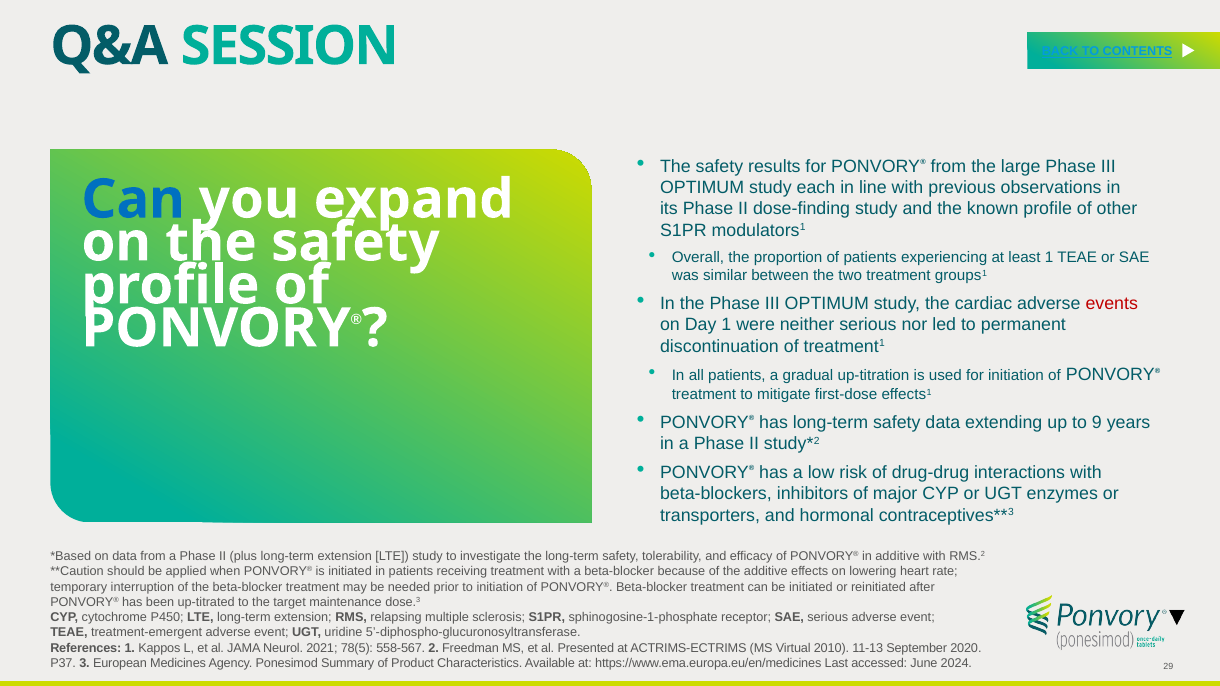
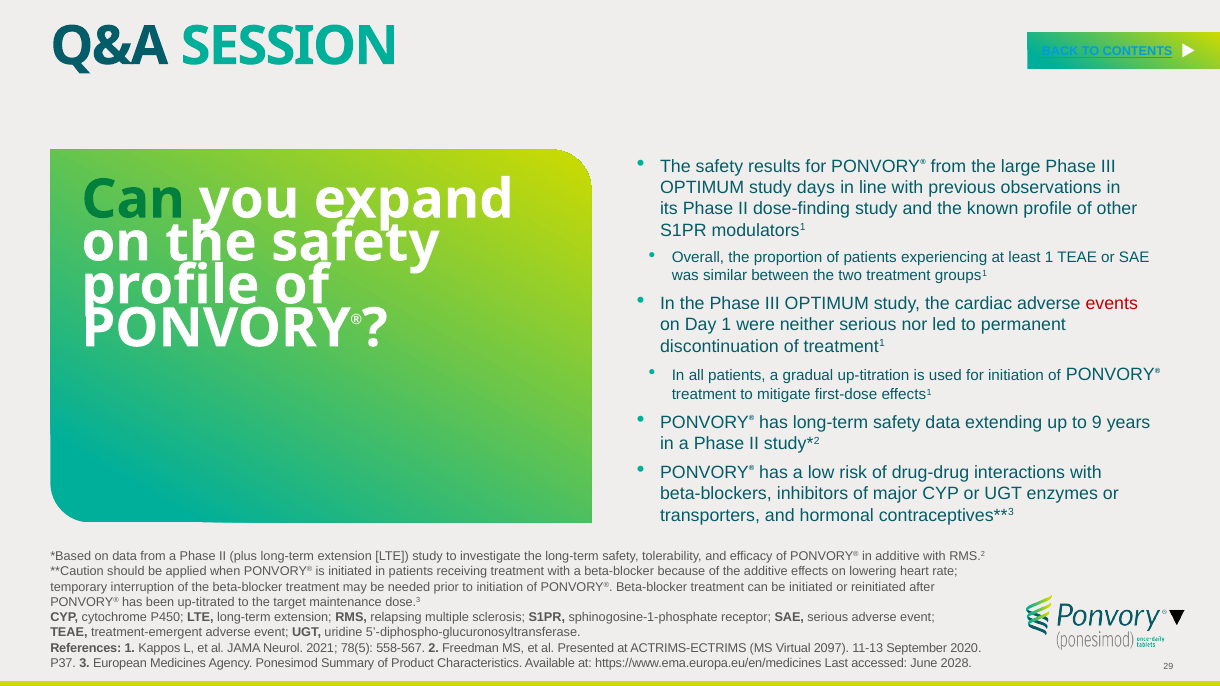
each: each -> days
Can at (133, 200) colour: blue -> green
2010: 2010 -> 2097
2024: 2024 -> 2028
